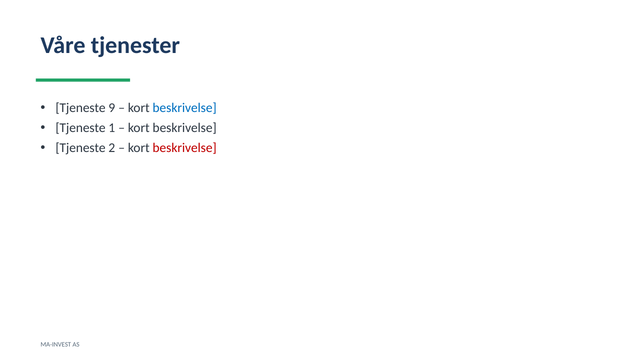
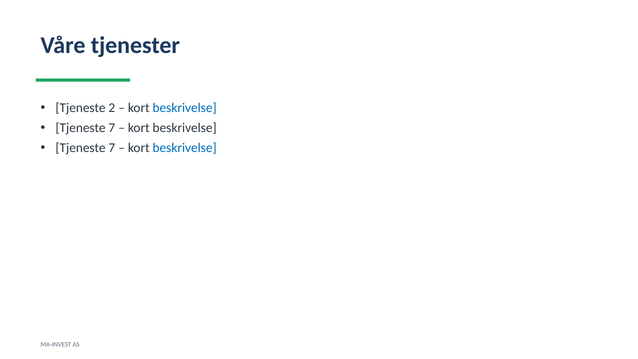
9: 9 -> 2
1 at (112, 128): 1 -> 7
2 at (112, 148): 2 -> 7
beskrivelse at (185, 148) colour: red -> blue
